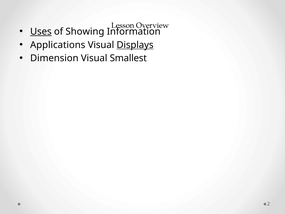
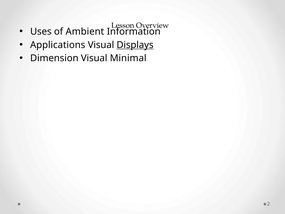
Uses underline: present -> none
Showing: Showing -> Ambient
Smallest: Smallest -> Minimal
